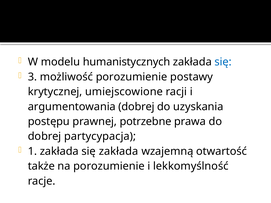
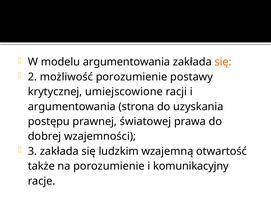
modelu humanistycznych: humanistycznych -> argumentowania
się at (223, 62) colour: blue -> orange
3: 3 -> 2
argumentowania dobrej: dobrej -> strona
potrzebne: potrzebne -> światowej
partycypacja: partycypacja -> wzajemności
1: 1 -> 3
się zakłada: zakłada -> ludzkim
lekkomyślność: lekkomyślność -> komunikacyjny
